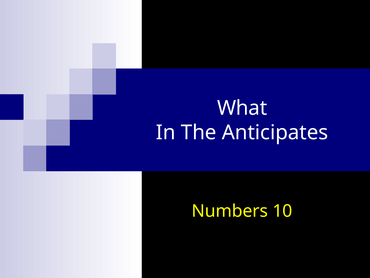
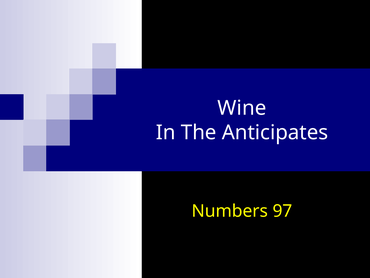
What: What -> Wine
10: 10 -> 97
